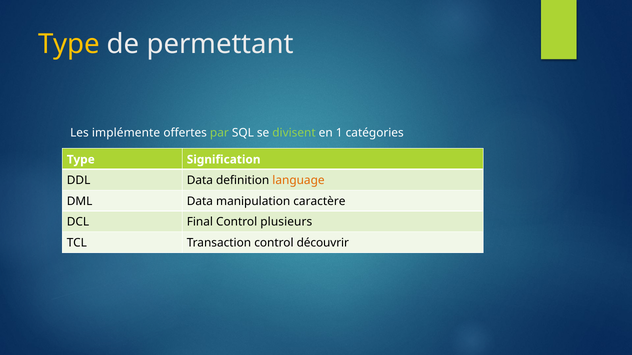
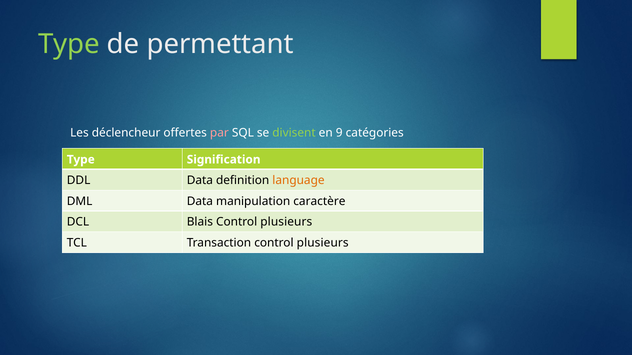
Type at (69, 44) colour: yellow -> light green
implémente: implémente -> déclencheur
par colour: light green -> pink
1: 1 -> 9
Final: Final -> Blais
Transaction control découvrir: découvrir -> plusieurs
